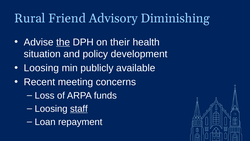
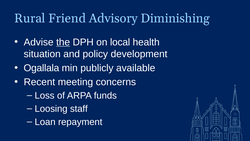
their: their -> local
Loosing at (41, 68): Loosing -> Ogallala
staff underline: present -> none
